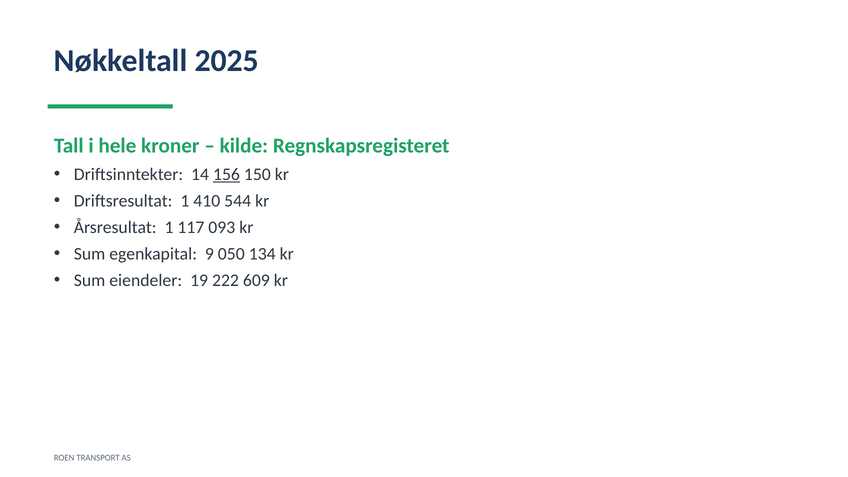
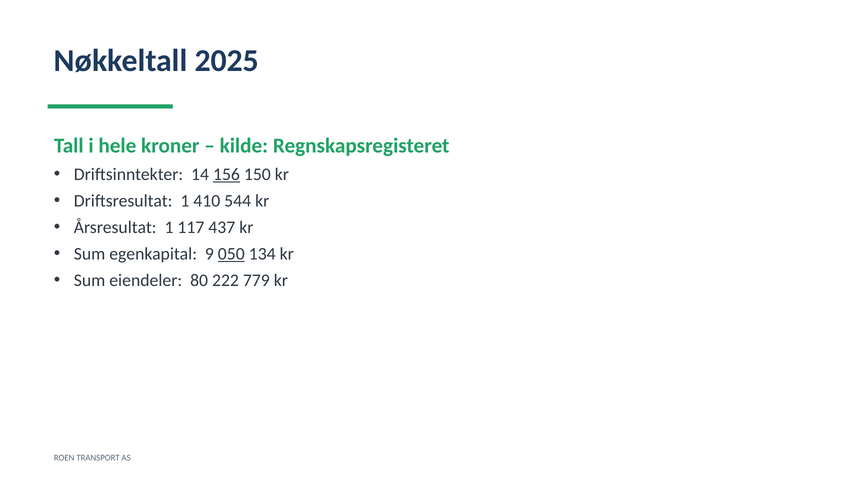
093: 093 -> 437
050 underline: none -> present
19: 19 -> 80
609: 609 -> 779
